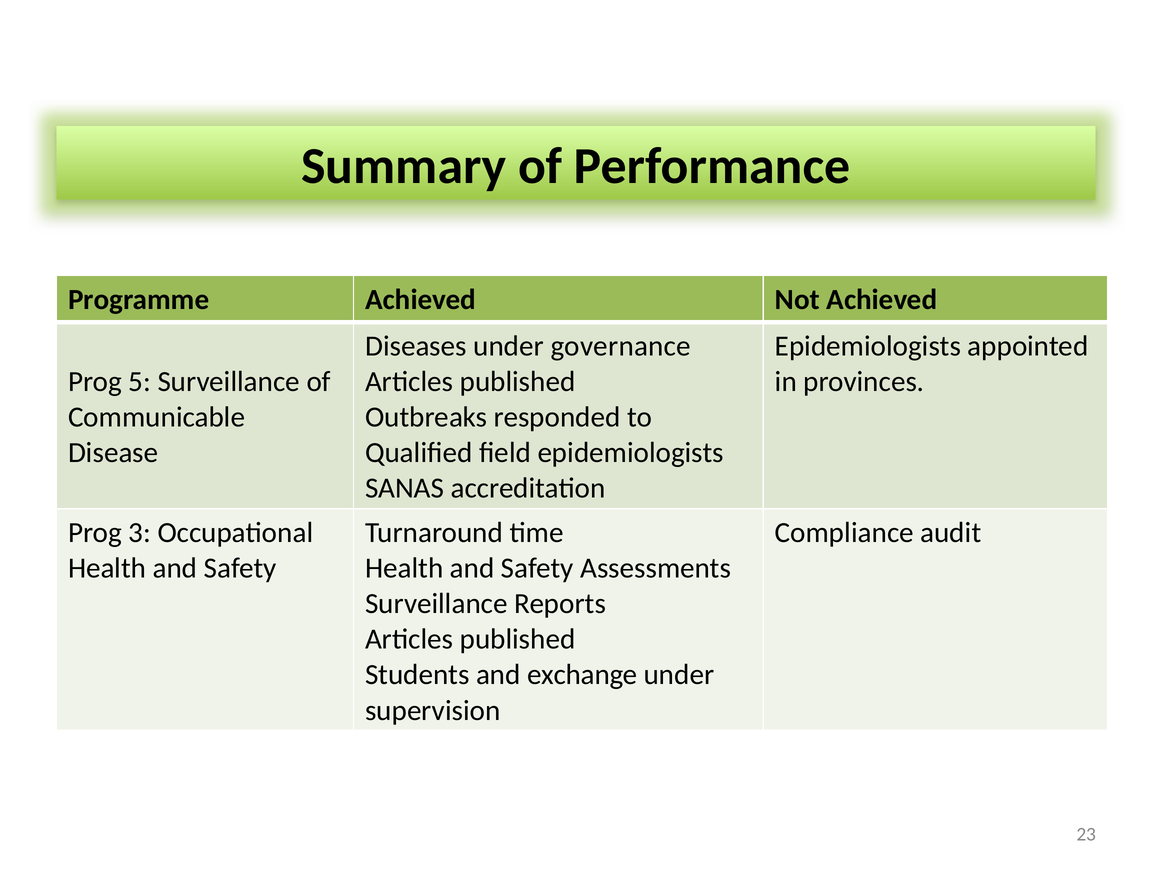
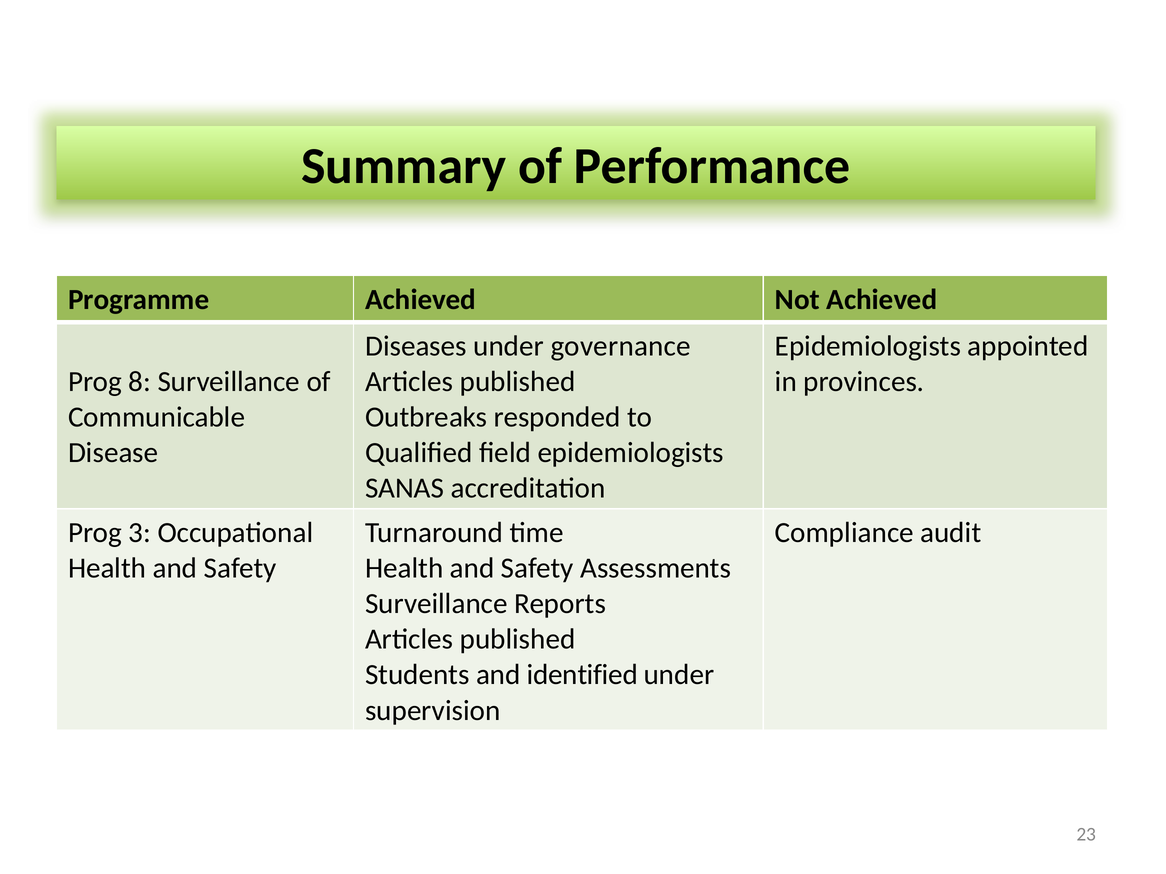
5: 5 -> 8
exchange: exchange -> identified
